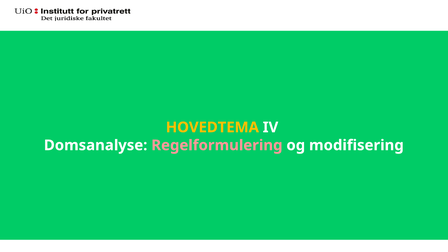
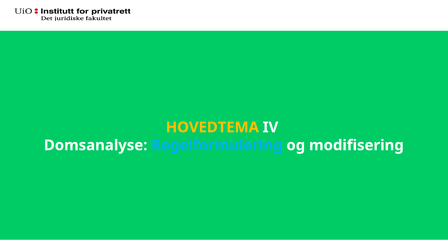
Regelformulering colour: pink -> light blue
